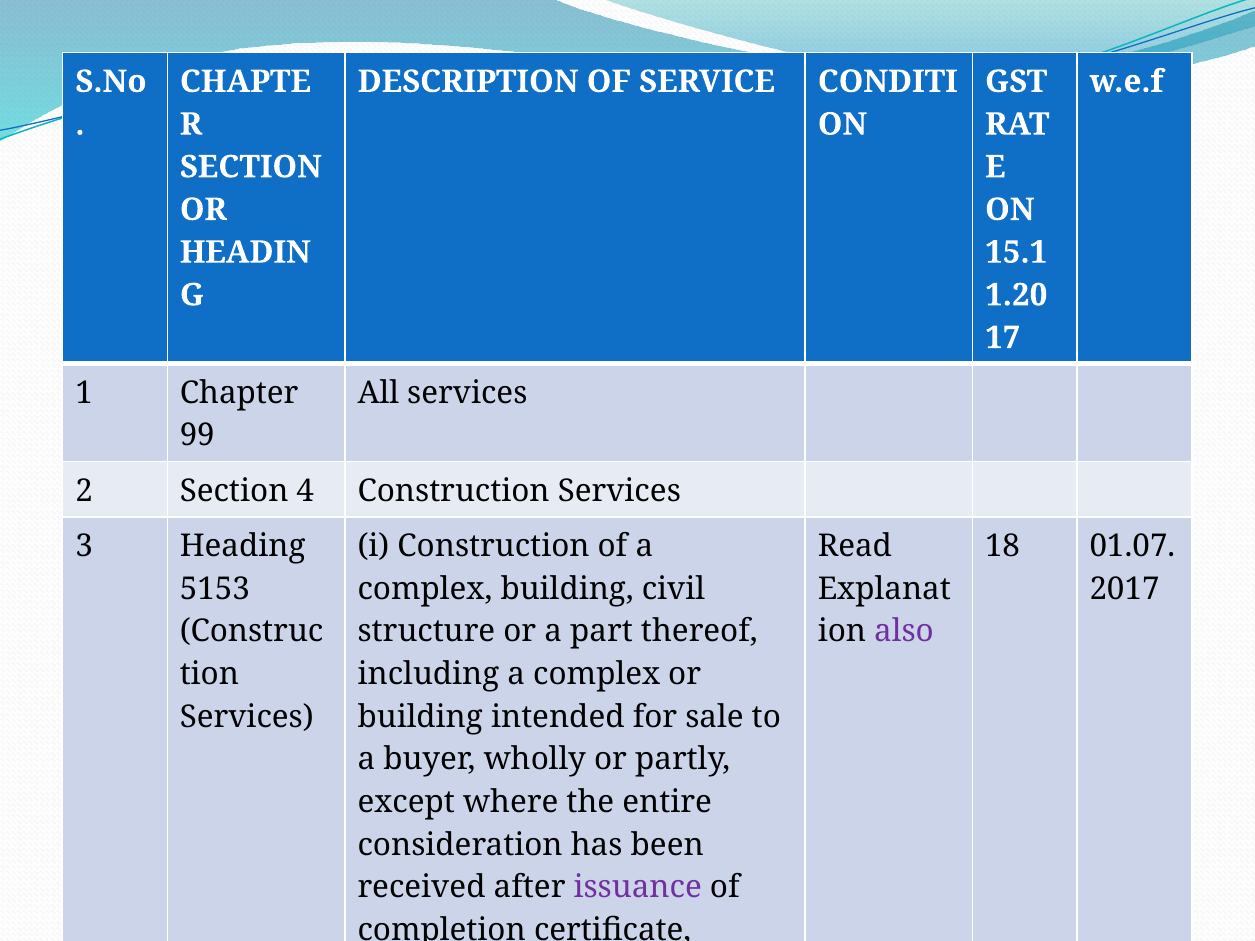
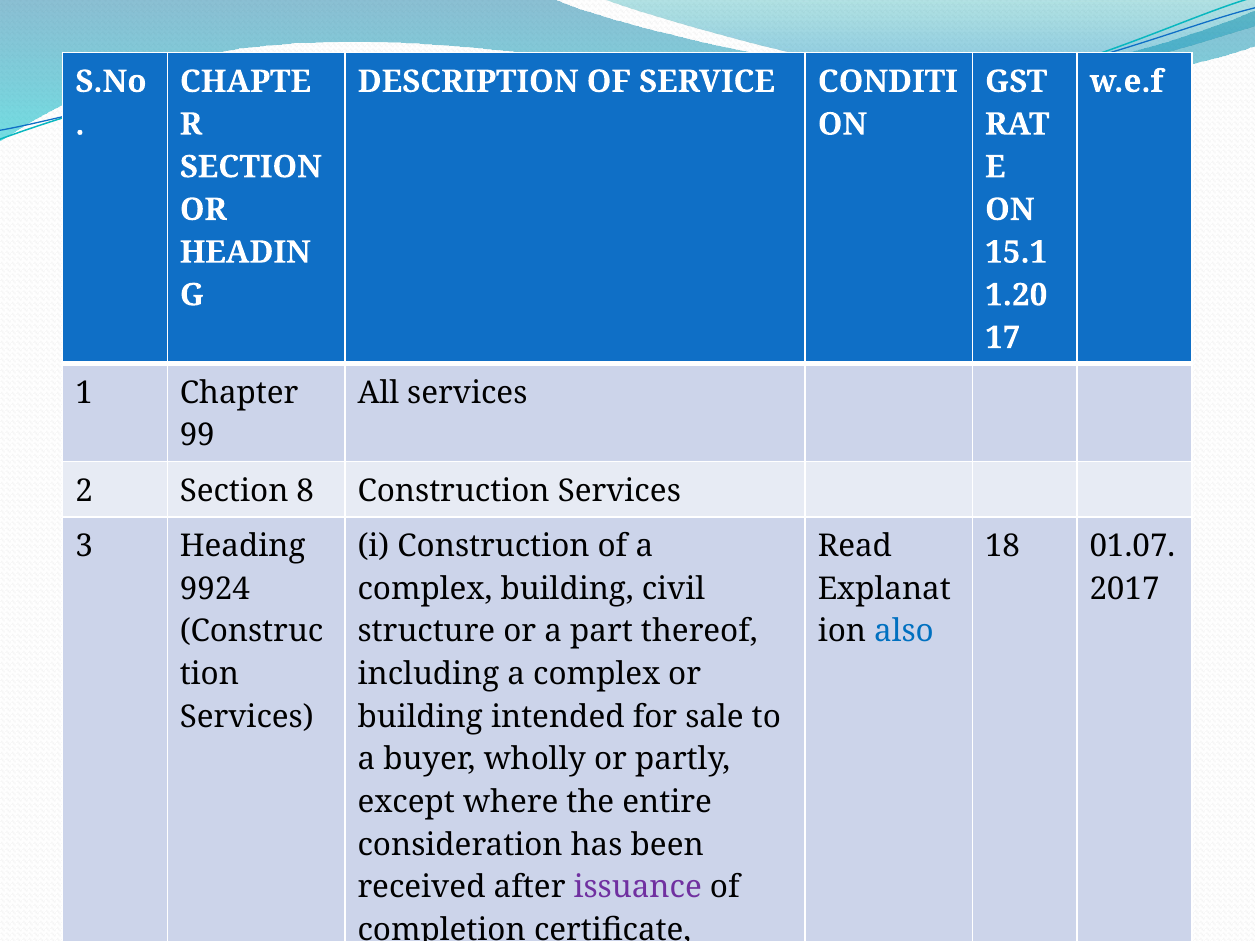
4: 4 -> 8
5153: 5153 -> 9924
also colour: purple -> blue
